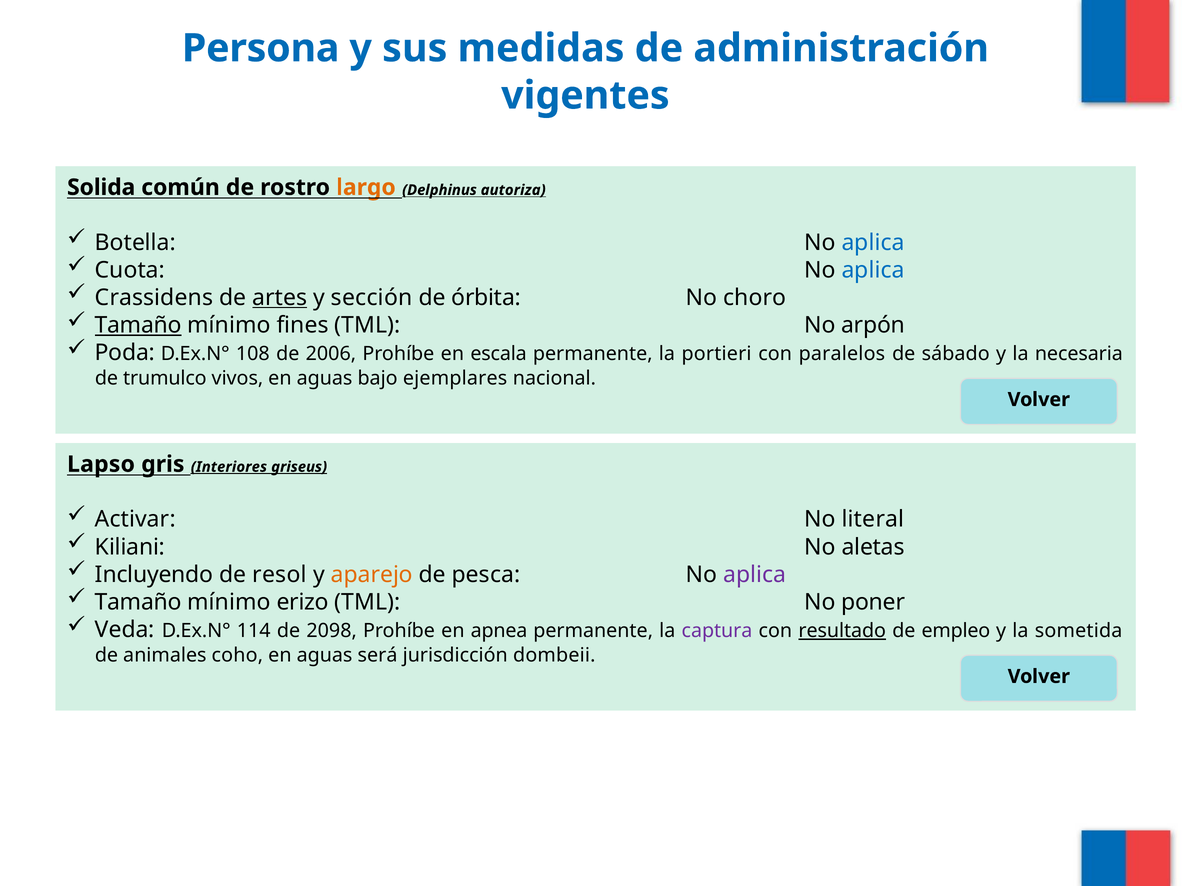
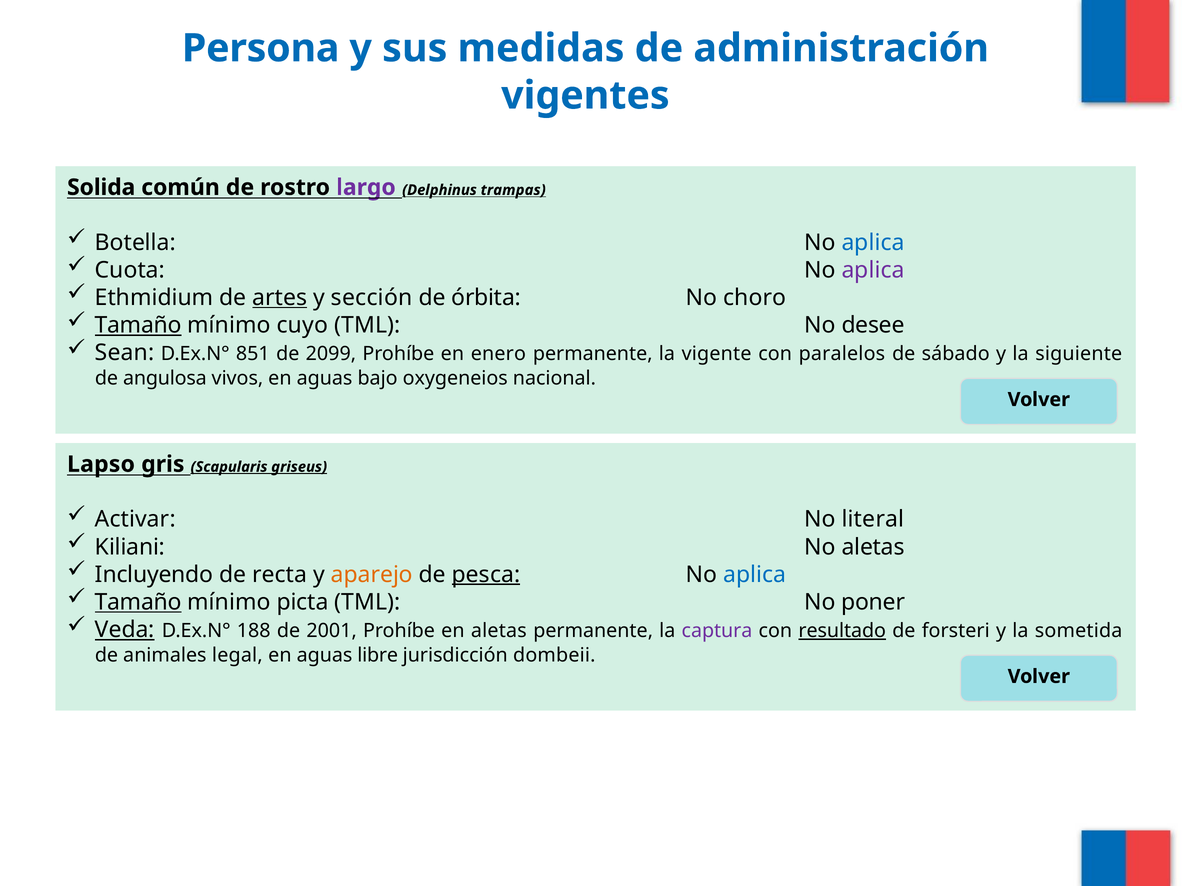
largo colour: orange -> purple
autoriza: autoriza -> trampas
aplica at (873, 270) colour: blue -> purple
Crassidens: Crassidens -> Ethmidium
fines: fines -> cuyo
arpón: arpón -> desee
Poda: Poda -> Sean
108: 108 -> 851
2006: 2006 -> 2099
escala: escala -> enero
portieri: portieri -> vigente
necesaria: necesaria -> siguiente
trumulco: trumulco -> angulosa
ejemplares: ejemplares -> oxygeneios
Interiores: Interiores -> Scapularis
resol: resol -> recta
pesca underline: none -> present
aplica at (755, 575) colour: purple -> blue
Tamaño at (138, 602) underline: none -> present
erizo: erizo -> picta
Veda underline: none -> present
114: 114 -> 188
2098: 2098 -> 2001
en apnea: apnea -> aletas
empleo: empleo -> forsteri
coho: coho -> legal
será: será -> libre
